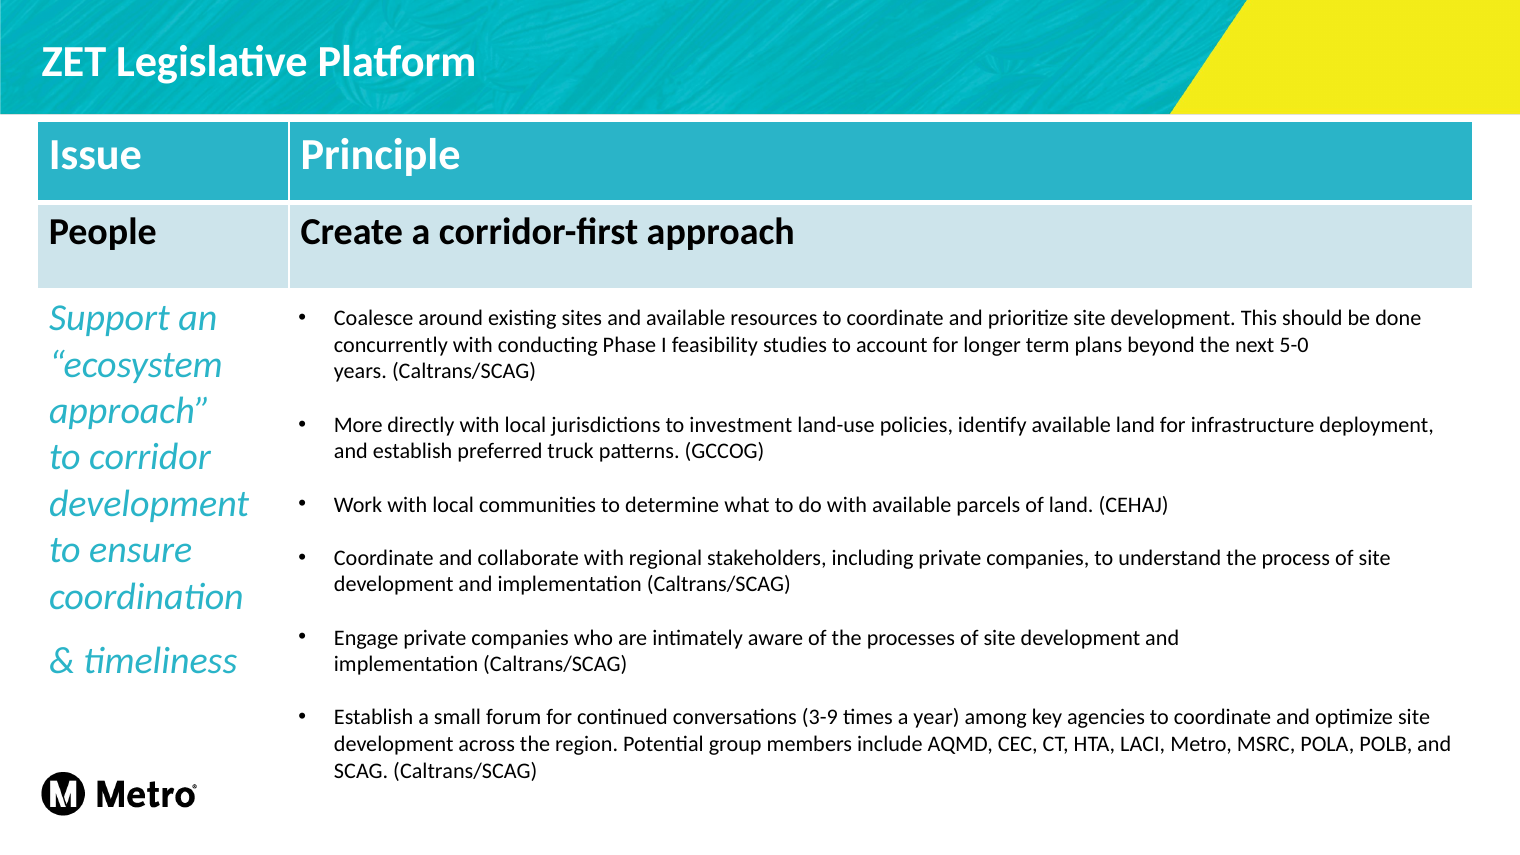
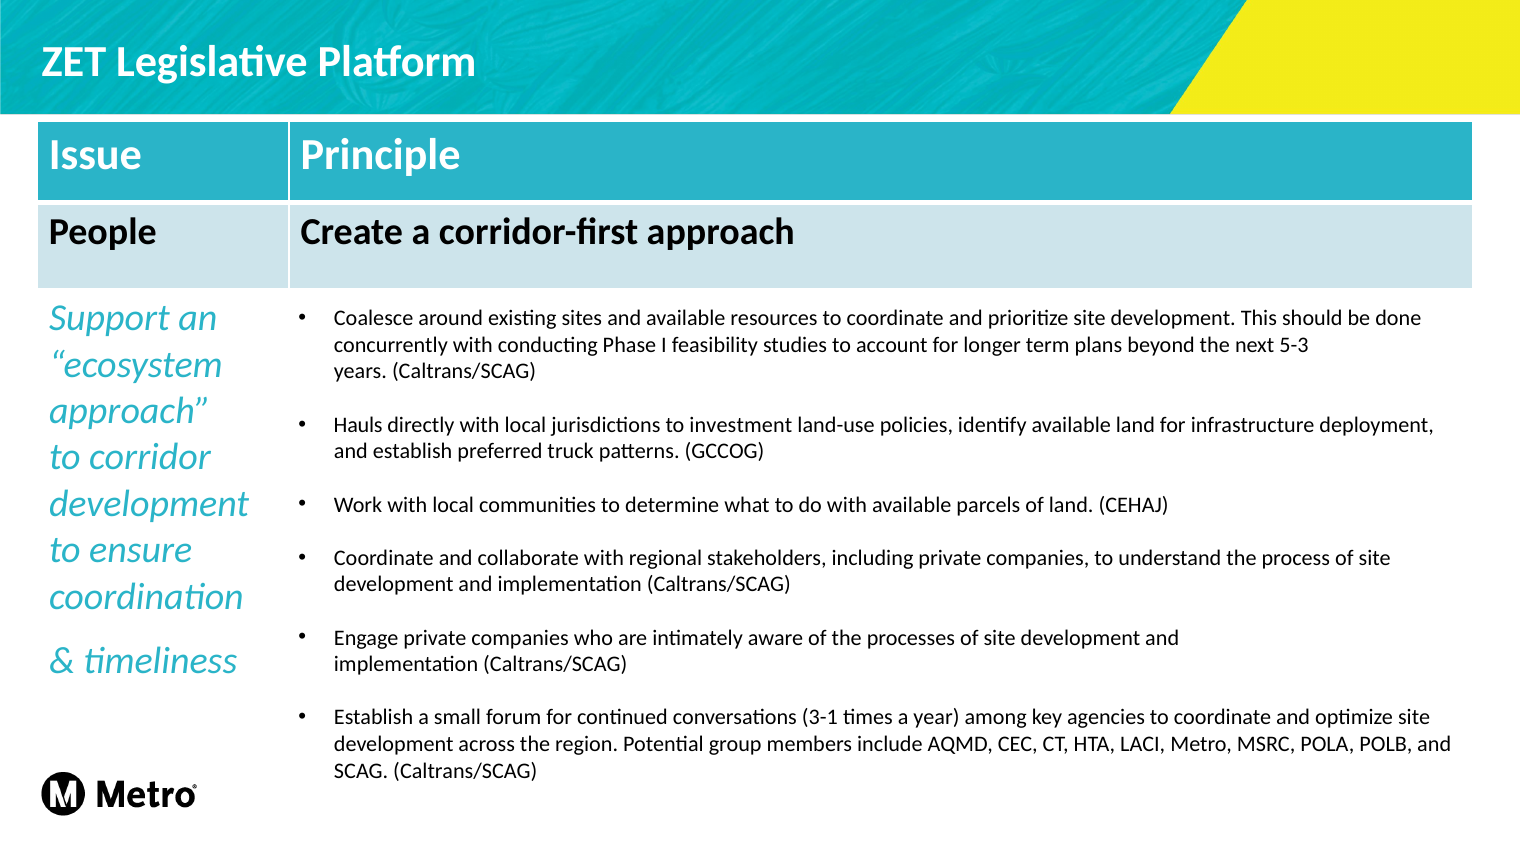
5-0: 5-0 -> 5-3
More: More -> Hauls
3-9: 3-9 -> 3-1
